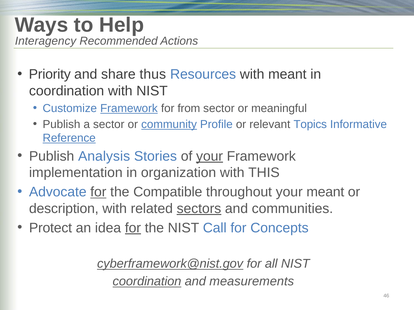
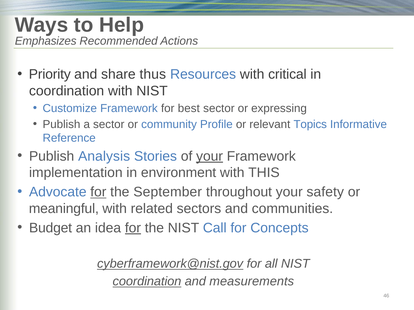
Interagency: Interagency -> Emphasizes
with meant: meant -> critical
Framework at (129, 108) underline: present -> none
from: from -> best
meaningful: meaningful -> expressing
community underline: present -> none
Reference underline: present -> none
organization: organization -> environment
Compatible: Compatible -> September
your meant: meant -> safety
description: description -> meaningful
sectors underline: present -> none
Protect: Protect -> Budget
